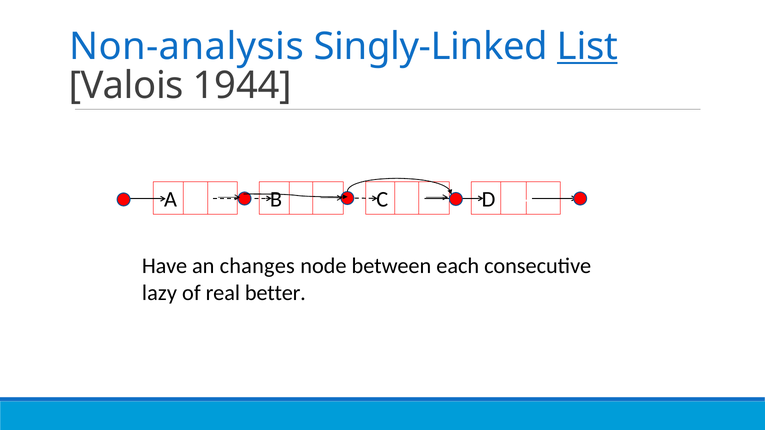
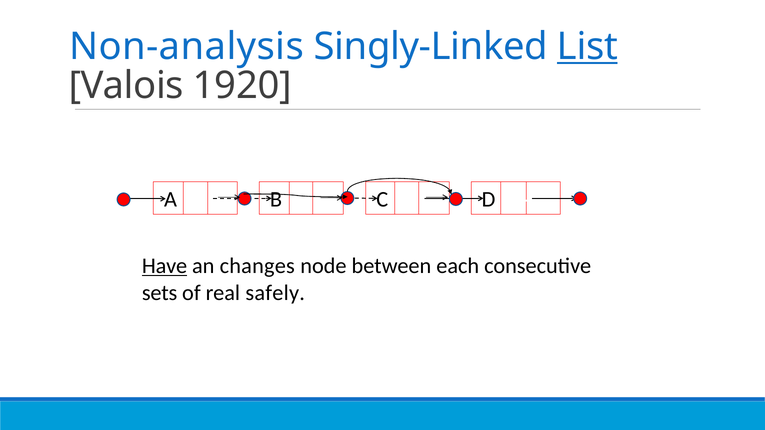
1944: 1944 -> 1920
Have underline: none -> present
lazy: lazy -> sets
better: better -> safely
